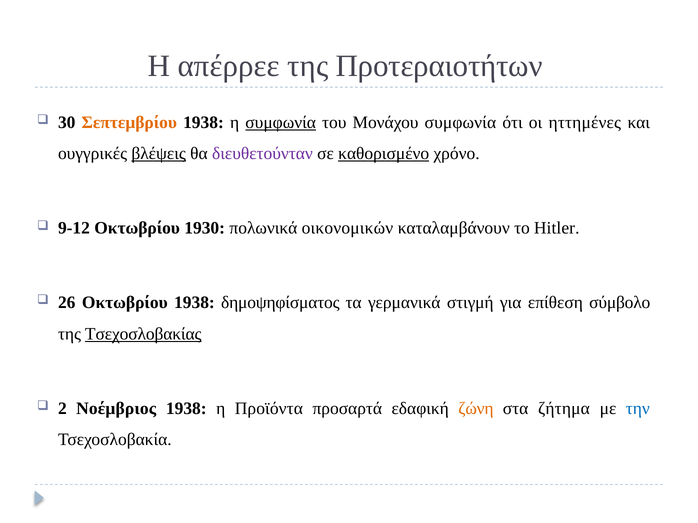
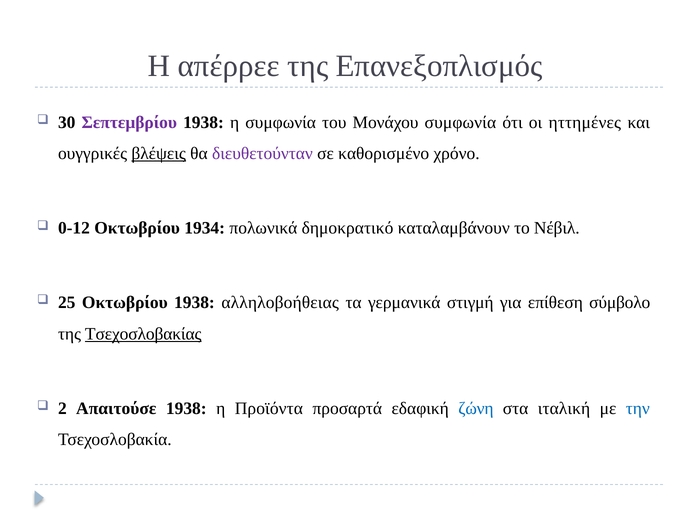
Προτεραιοτήτων: Προτεραιοτήτων -> Επανεξοπλισμός
Σεπτεμβρίου colour: orange -> purple
συμφωνία at (281, 122) underline: present -> none
καθορισμένο underline: present -> none
9-12: 9-12 -> 0-12
1930: 1930 -> 1934
οικονομικών: οικονομικών -> δημοκρατικό
Hitler: Hitler -> Νέβιλ
26: 26 -> 25
δημοψηφίσματος: δημοψηφίσματος -> αλληλοβοήθειας
Νοέμβριος: Νοέμβριος -> Απαιτούσε
ζώνη colour: orange -> blue
ζήτημα: ζήτημα -> ιταλική
